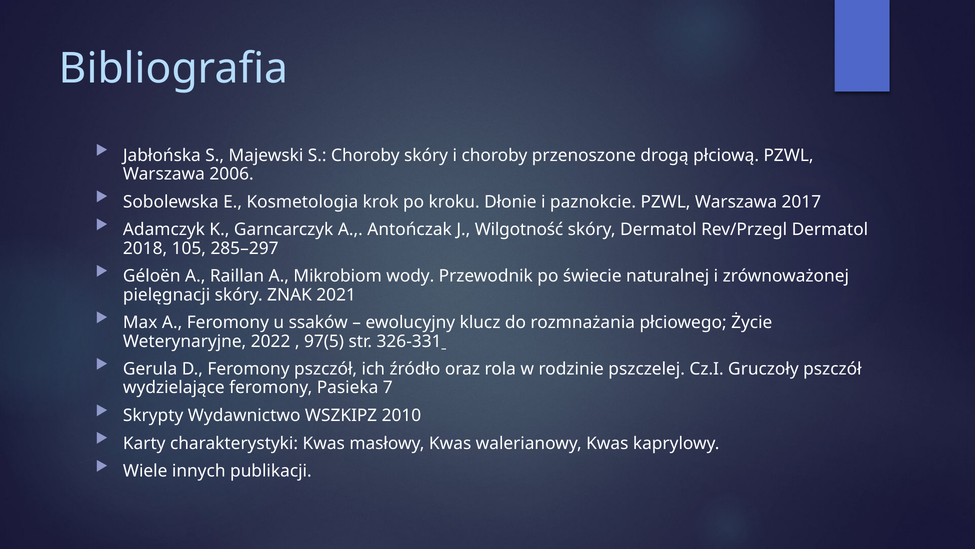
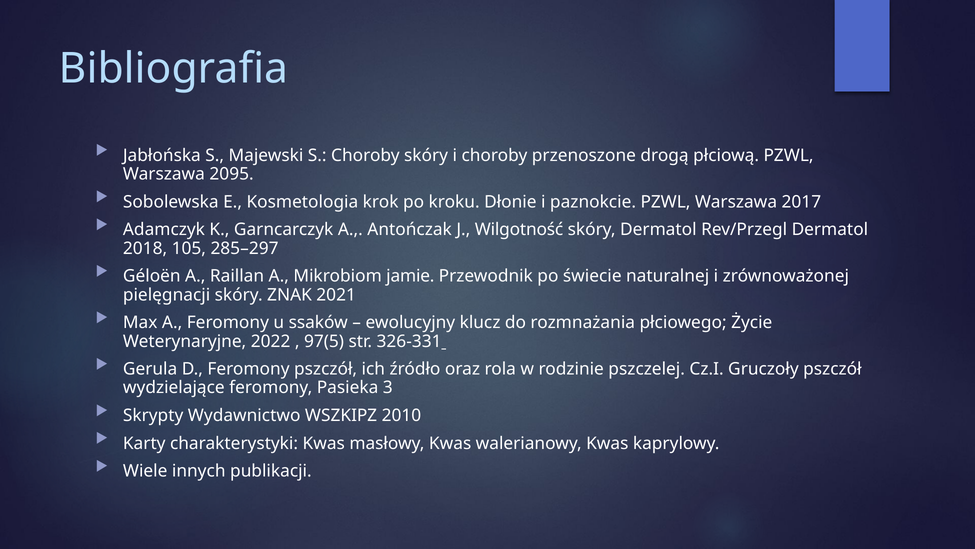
2006: 2006 -> 2095
wody: wody -> jamie
7: 7 -> 3
